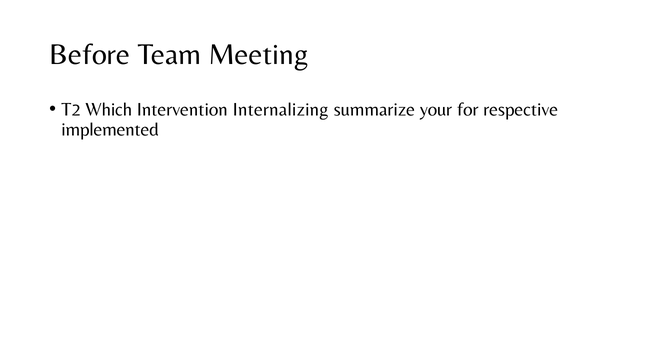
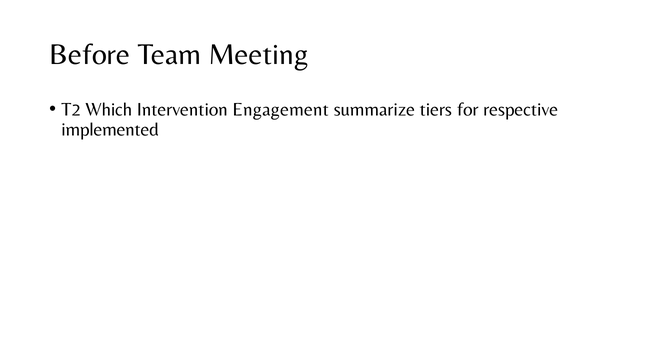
Internalizing: Internalizing -> Engagement
your: your -> tiers
